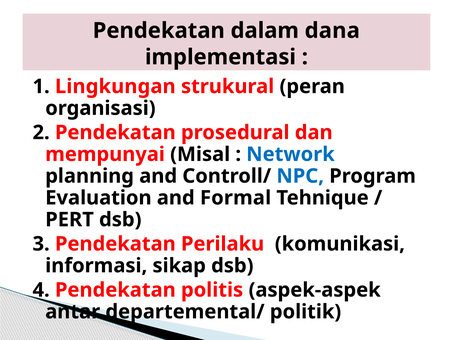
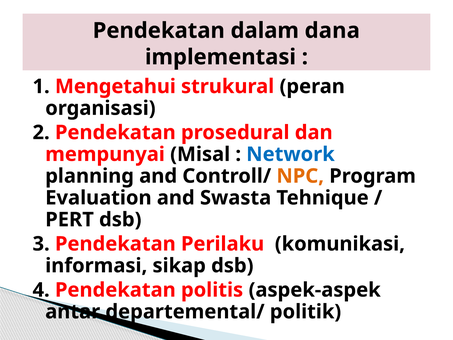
Lingkungan: Lingkungan -> Mengetahui
NPC colour: blue -> orange
Formal: Formal -> Swasta
